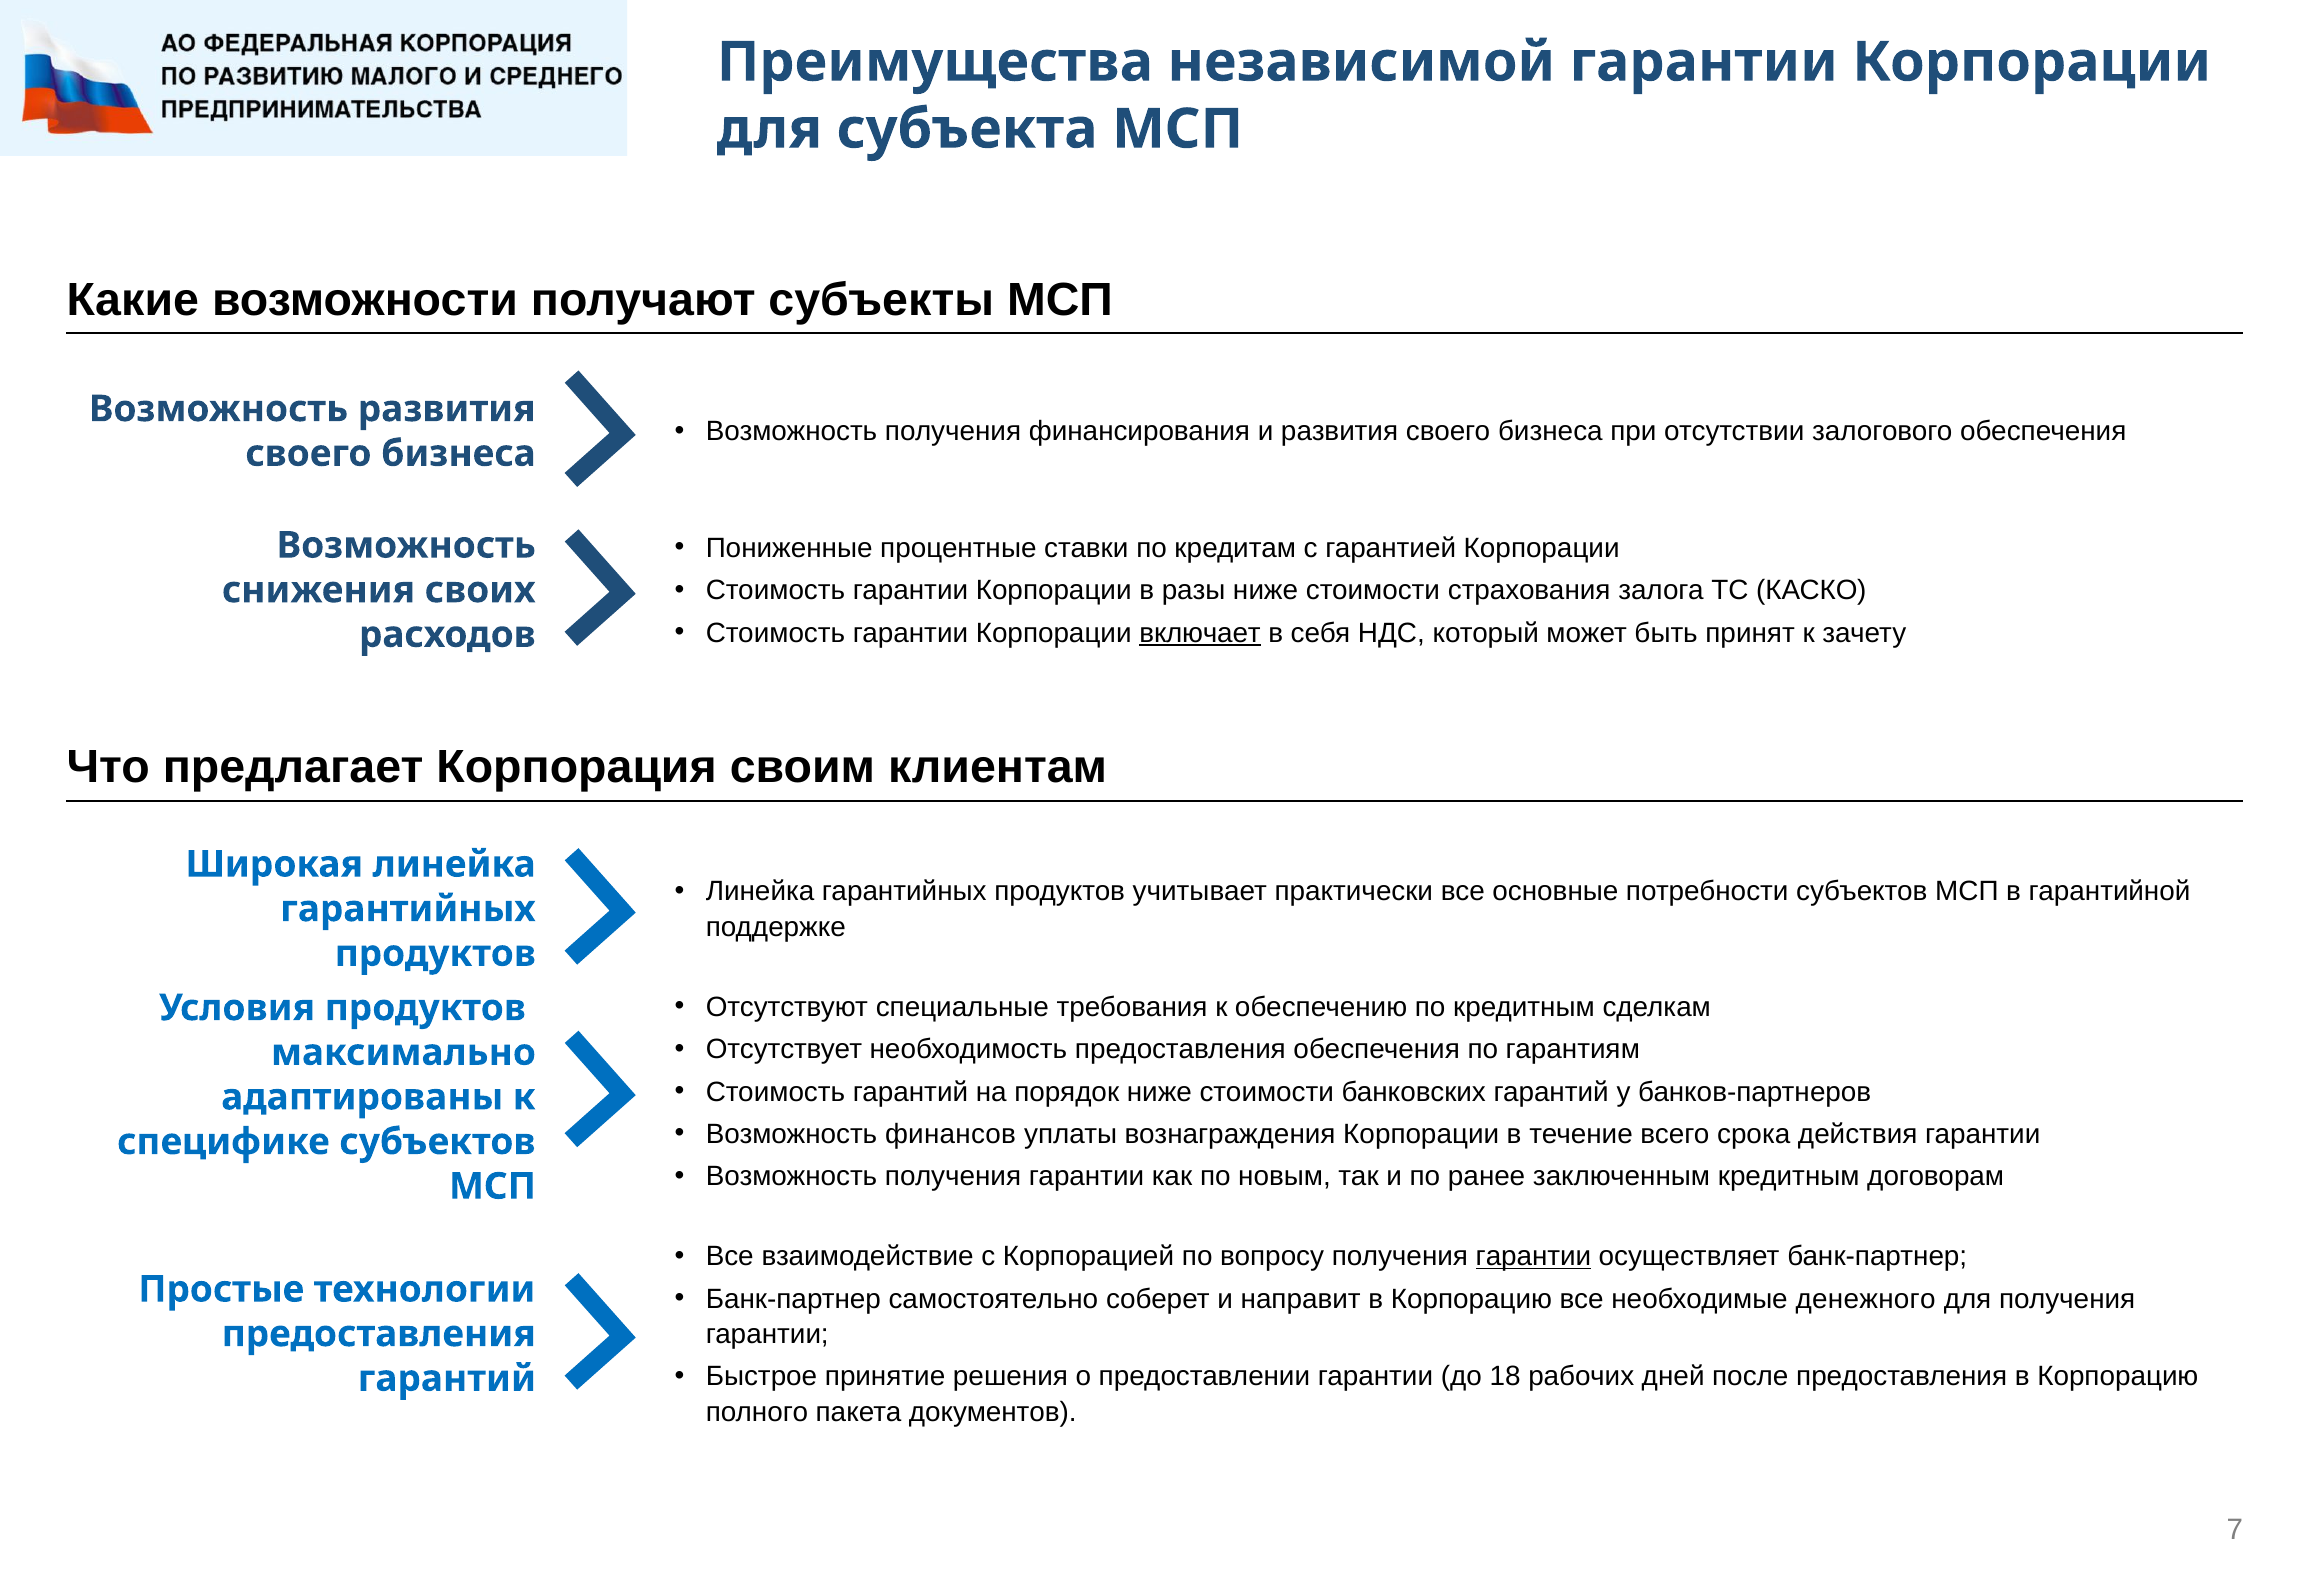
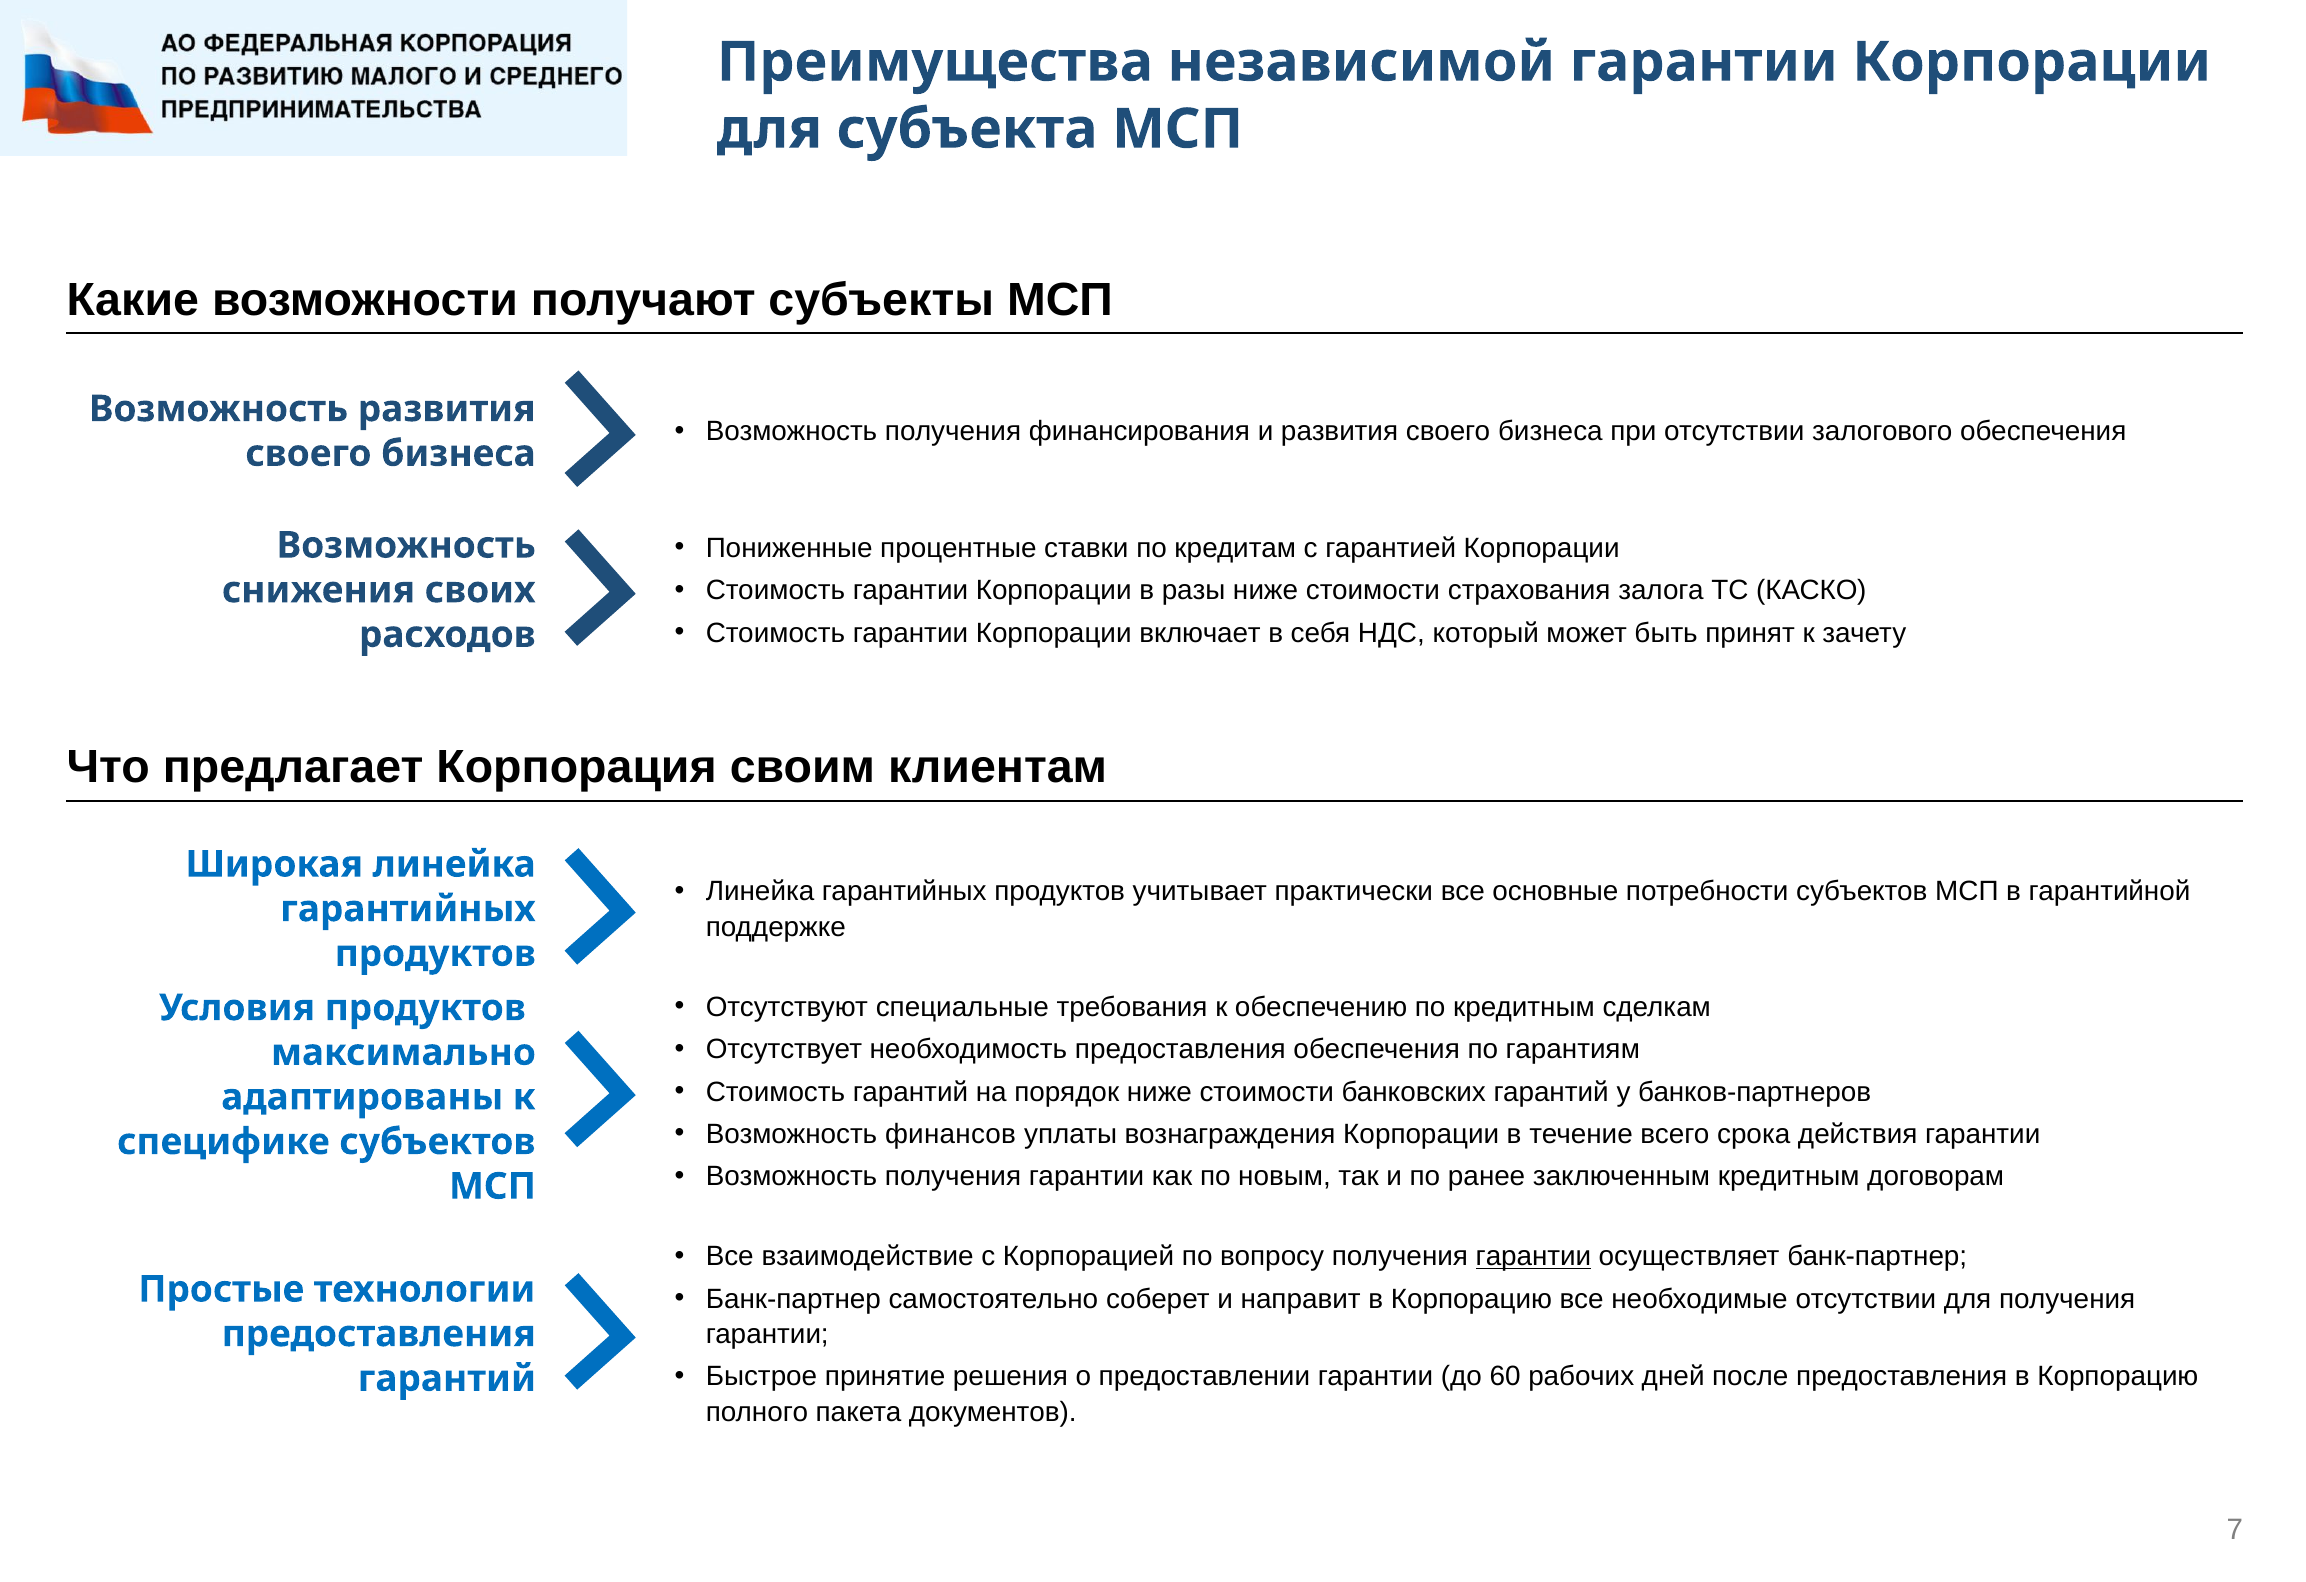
включает underline: present -> none
необходимые денежного: денежного -> отсутствии
18: 18 -> 60
